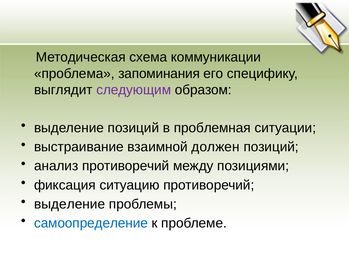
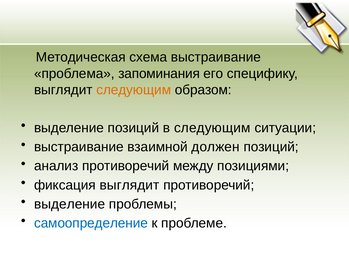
схема коммуникации: коммуникации -> выстраивание
следующим at (134, 90) colour: purple -> orange
в проблемная: проблемная -> следующим
фиксация ситуацию: ситуацию -> выглядит
